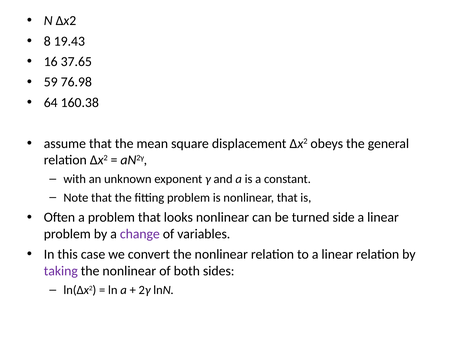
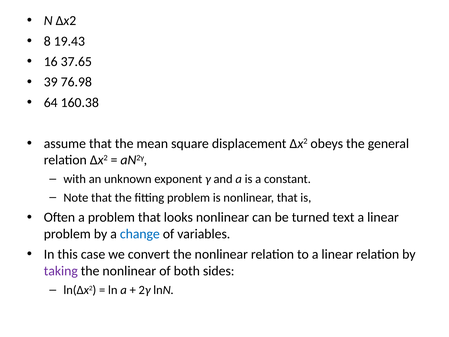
59: 59 -> 39
side: side -> text
change colour: purple -> blue
